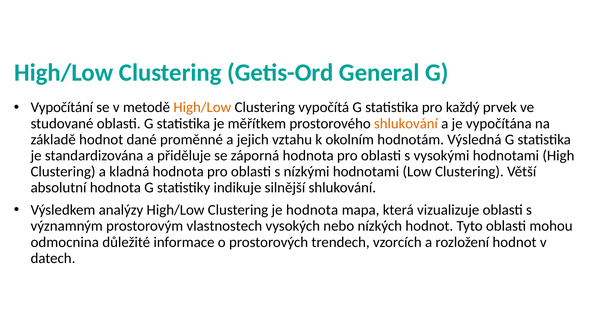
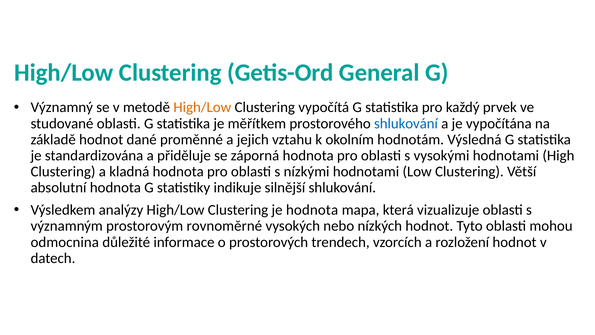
Vypočítání: Vypočítání -> Významný
shlukování at (406, 123) colour: orange -> blue
vlastnostech: vlastnostech -> rovnoměrné
